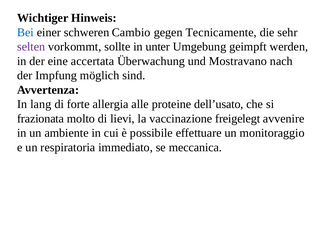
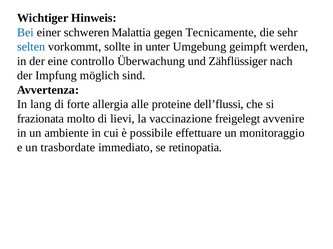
Cambio: Cambio -> Malattia
selten colour: purple -> blue
accertata: accertata -> controllo
Mostravano: Mostravano -> Zähflüssiger
dell’usato: dell’usato -> dell’flussi
respiratoria: respiratoria -> trasbordate
meccanica: meccanica -> retinopatia
